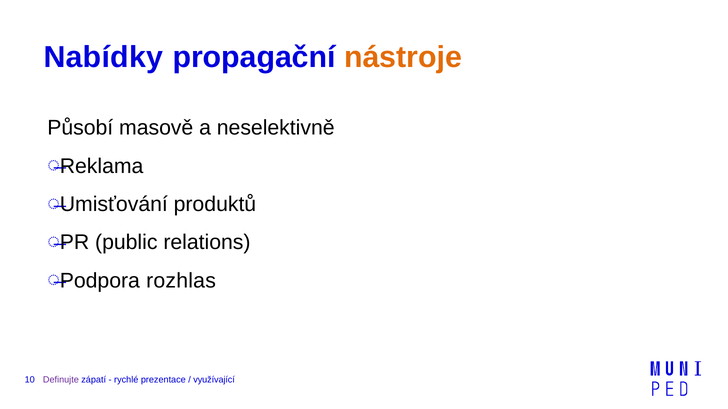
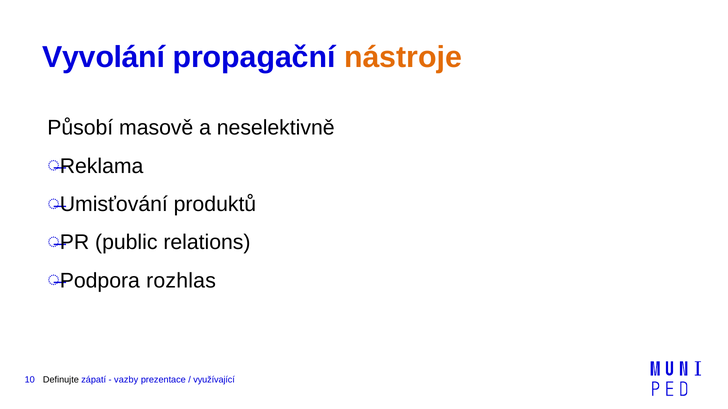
Nabídky: Nabídky -> Vyvolání
Definujte colour: purple -> black
rychlé: rychlé -> vazby
